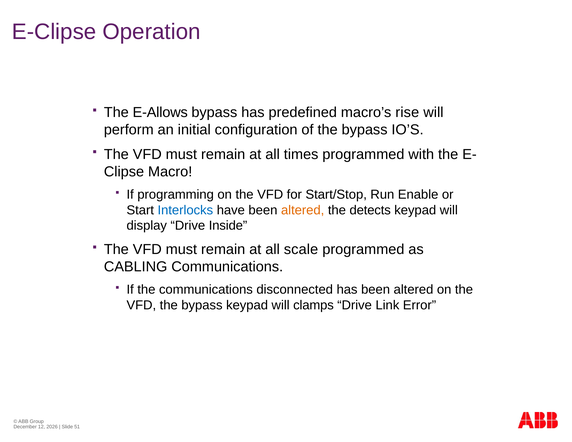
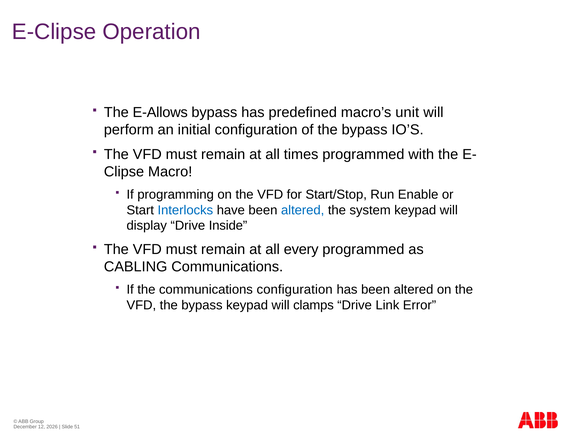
rise: rise -> unit
altered at (303, 210) colour: orange -> blue
detects: detects -> system
scale: scale -> every
communications disconnected: disconnected -> configuration
